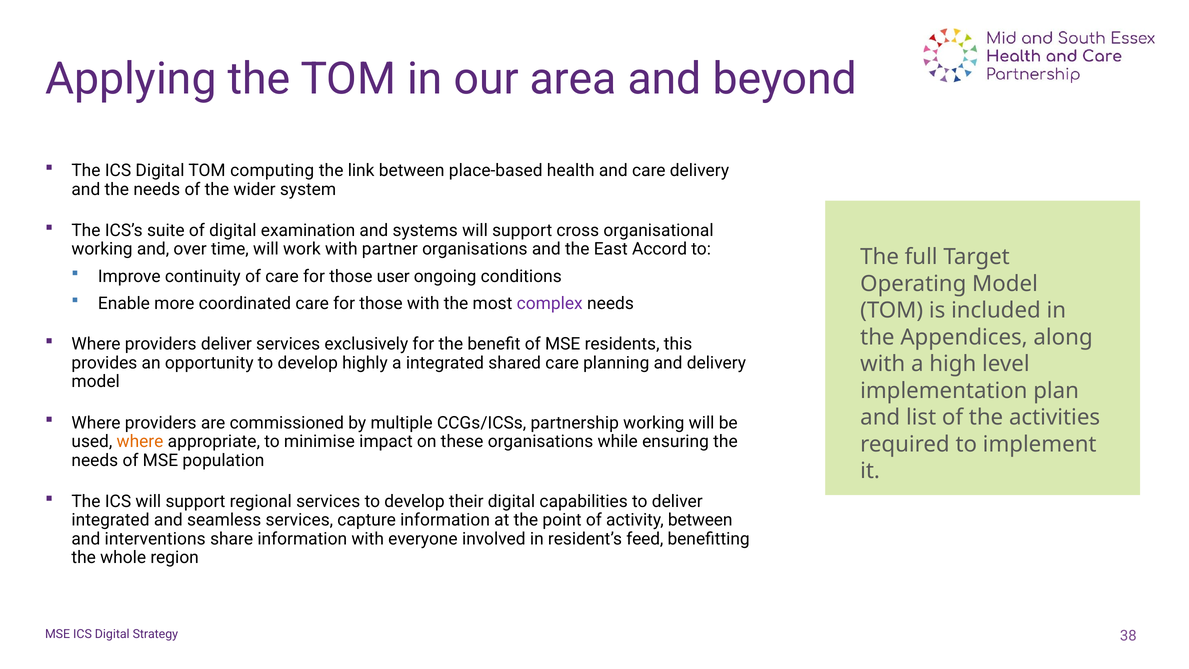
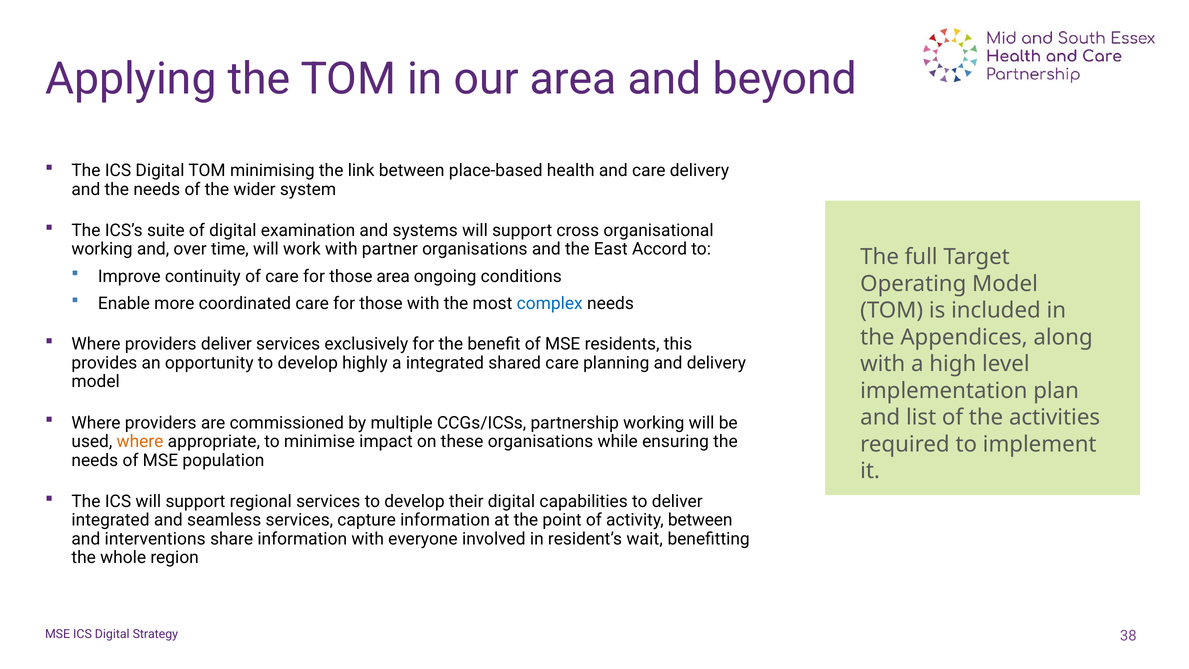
computing: computing -> minimising
those user: user -> area
complex colour: purple -> blue
feed: feed -> wait
